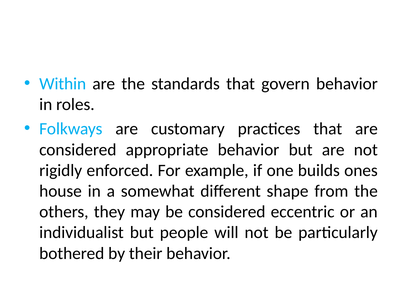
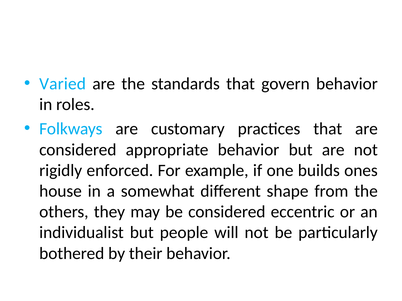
Within: Within -> Varied
